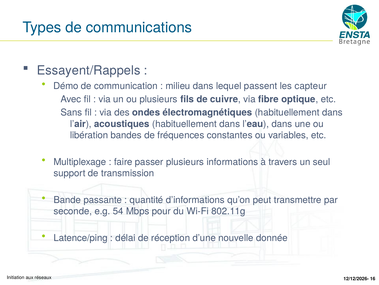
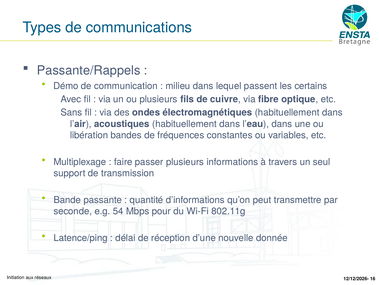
Essayent/Rappels: Essayent/Rappels -> Passante/Rappels
capteur: capteur -> certains
